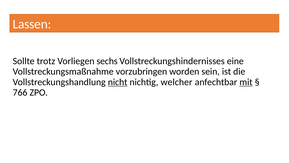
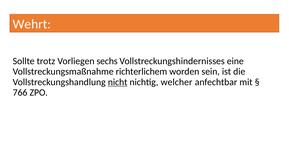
Lassen: Lassen -> Wehrt
vorzubringen: vorzubringen -> richterlichem
mit underline: present -> none
